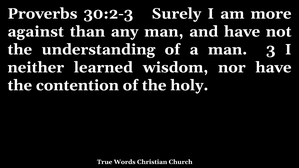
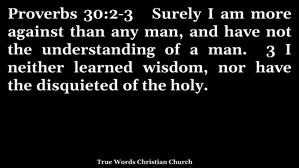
contention: contention -> disquieted
